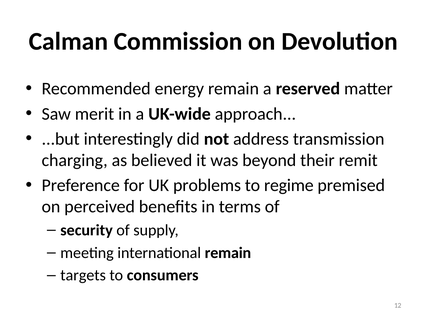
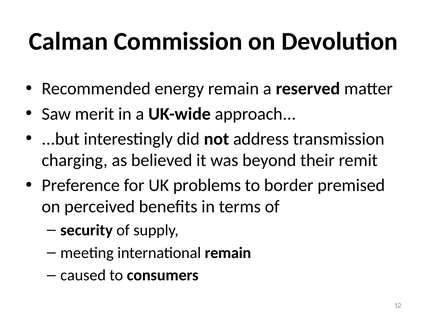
regime: regime -> border
targets: targets -> caused
